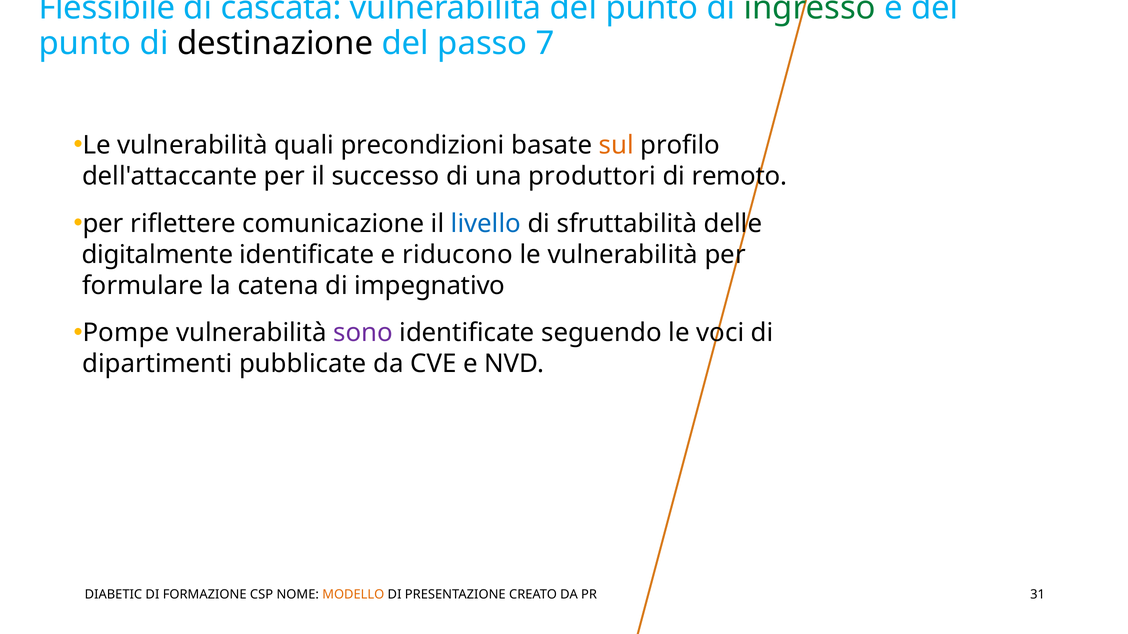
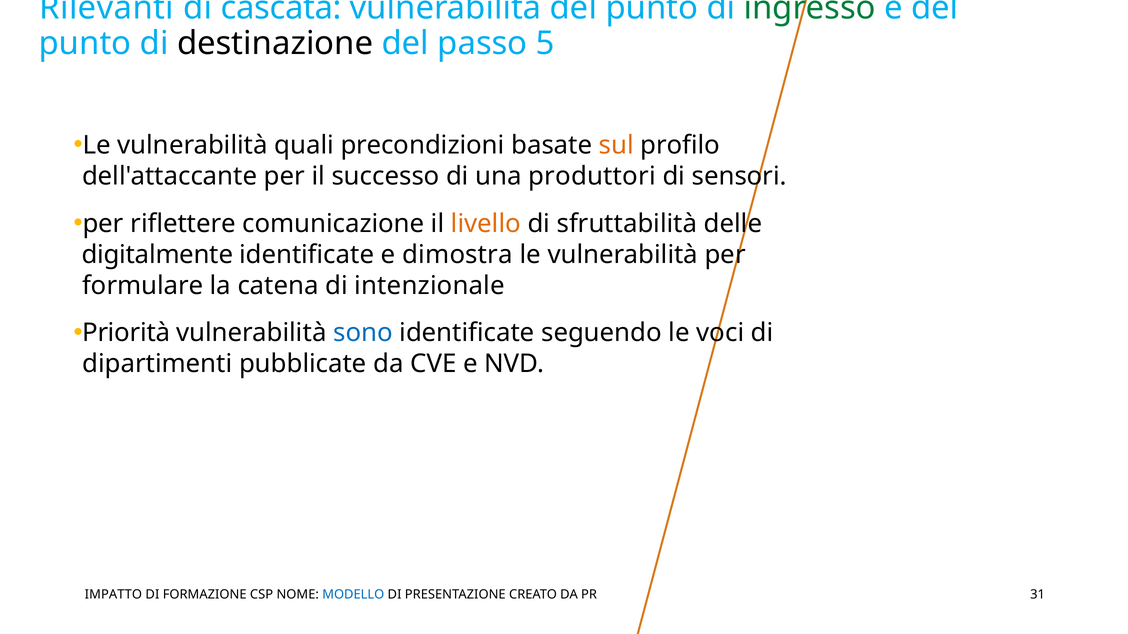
Flessibile: Flessibile -> Rilevanti
7: 7 -> 5
remoto: remoto -> sensori
livello colour: blue -> orange
riducono: riducono -> dimostra
impegnativo: impegnativo -> intenzionale
Pompe: Pompe -> Priorità
sono colour: purple -> blue
DIABETIC: DIABETIC -> IMPATTO
MODELLO colour: orange -> blue
